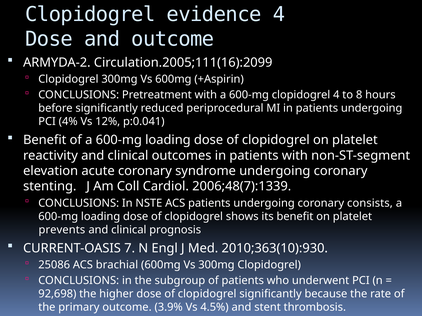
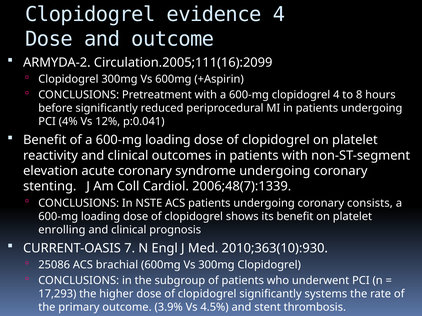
prevents: prevents -> enrolling
92,698: 92,698 -> 17,293
because: because -> systems
